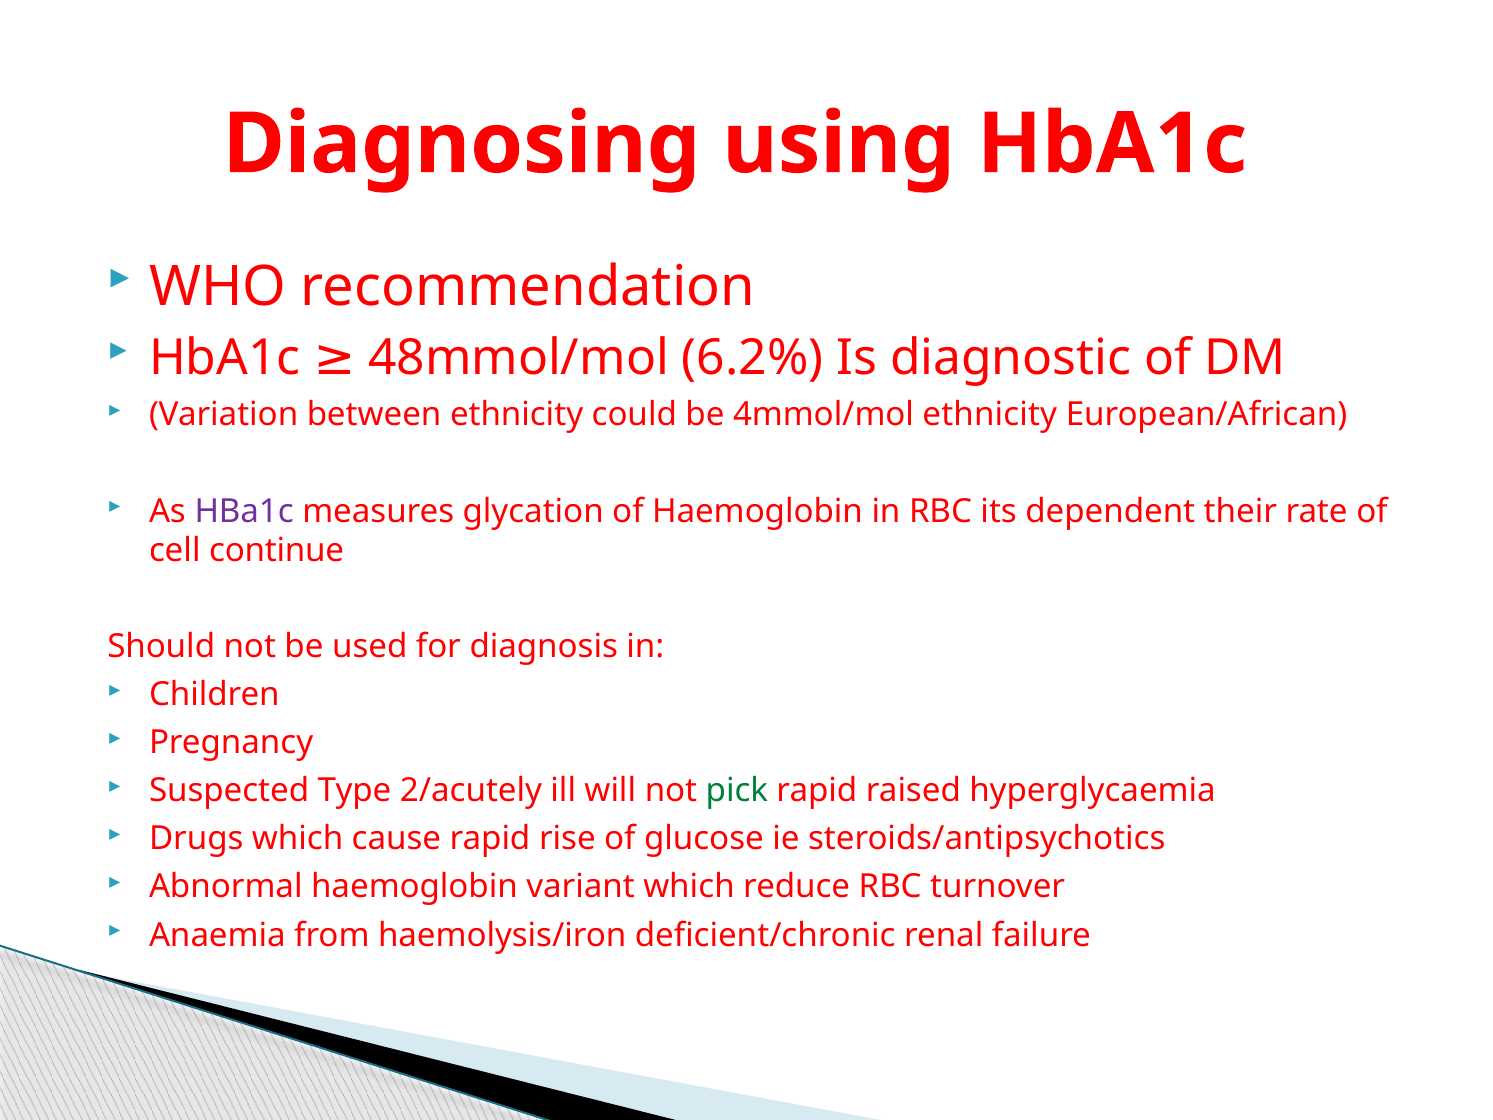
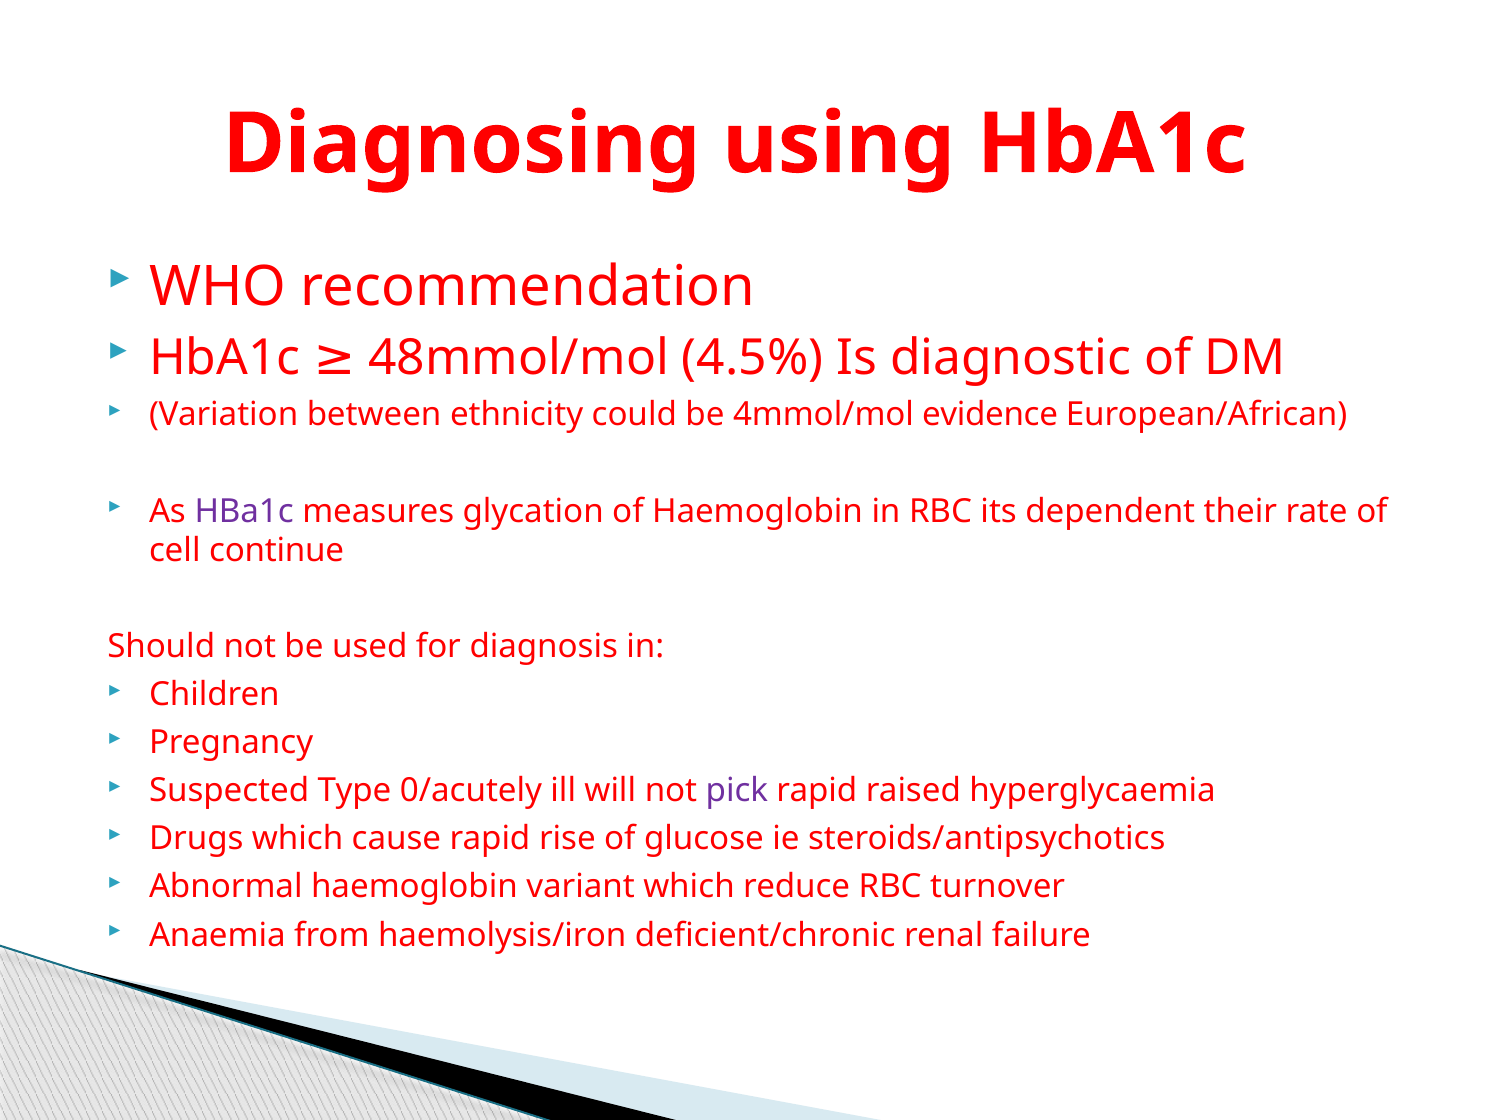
6.2%: 6.2% -> 4.5%
4mmol/mol ethnicity: ethnicity -> evidence
2/acutely: 2/acutely -> 0/acutely
pick colour: green -> purple
